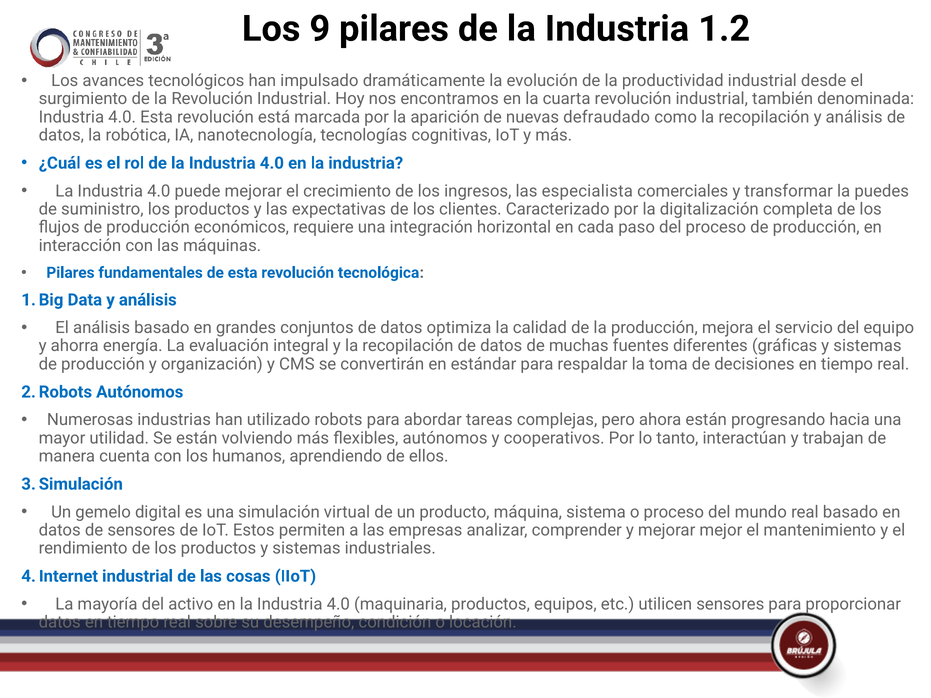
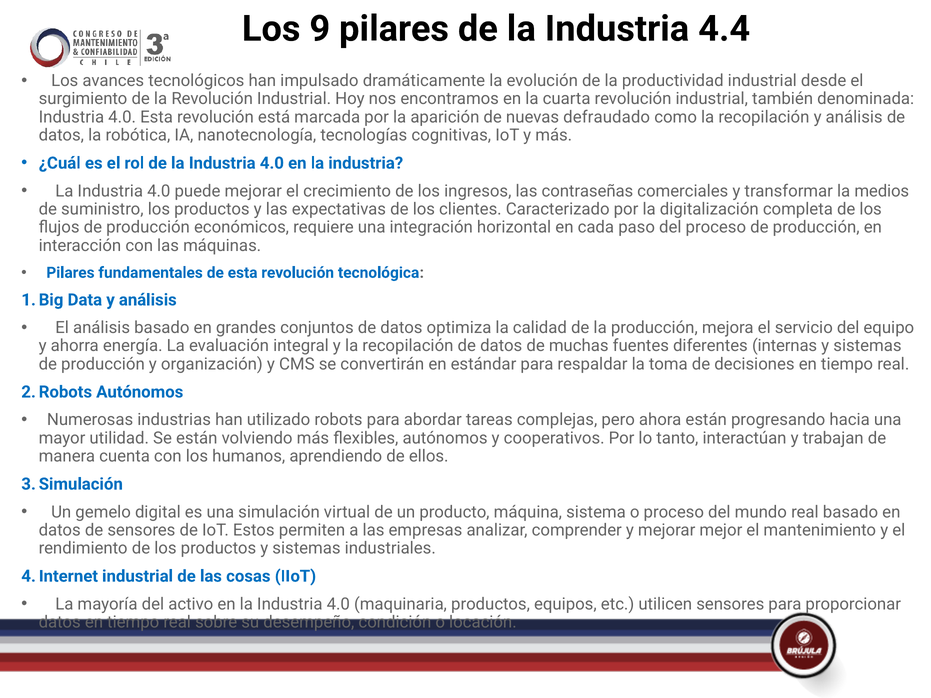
1.2: 1.2 -> 4.4
especialista: especialista -> contraseñas
puedes: puedes -> medios
gráficas: gráficas -> internas
